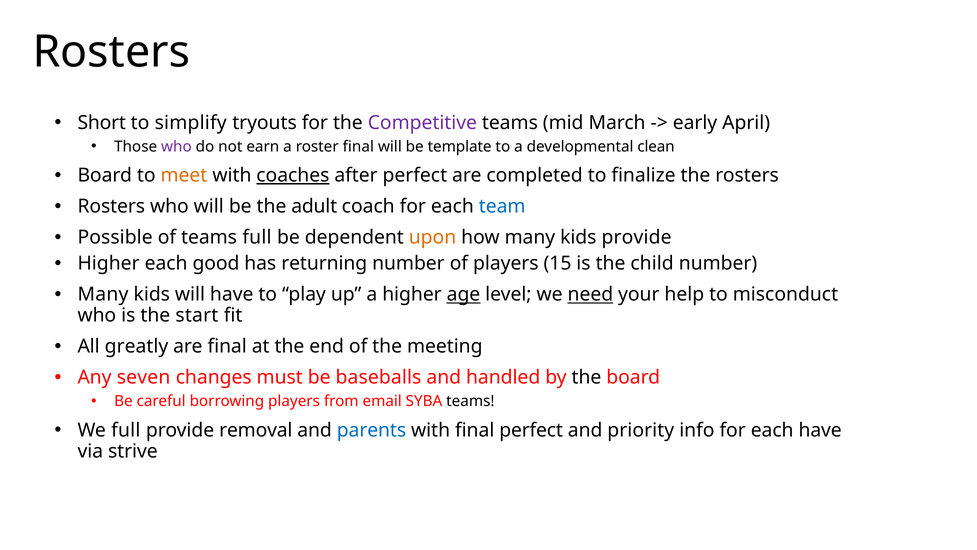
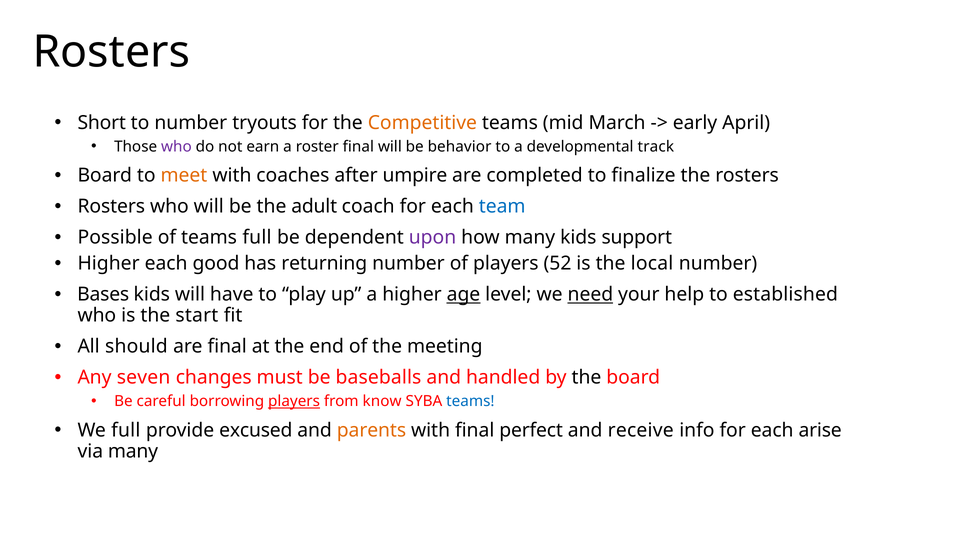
to simplify: simplify -> number
Competitive colour: purple -> orange
template: template -> behavior
clean: clean -> track
coaches underline: present -> none
after perfect: perfect -> umpire
upon colour: orange -> purple
kids provide: provide -> support
15: 15 -> 52
child: child -> local
Many at (103, 294): Many -> Bases
misconduct: misconduct -> established
greatly: greatly -> should
players at (294, 401) underline: none -> present
email: email -> know
teams at (470, 401) colour: black -> blue
removal: removal -> excused
parents colour: blue -> orange
priority: priority -> receive
each have: have -> arise
via strive: strive -> many
